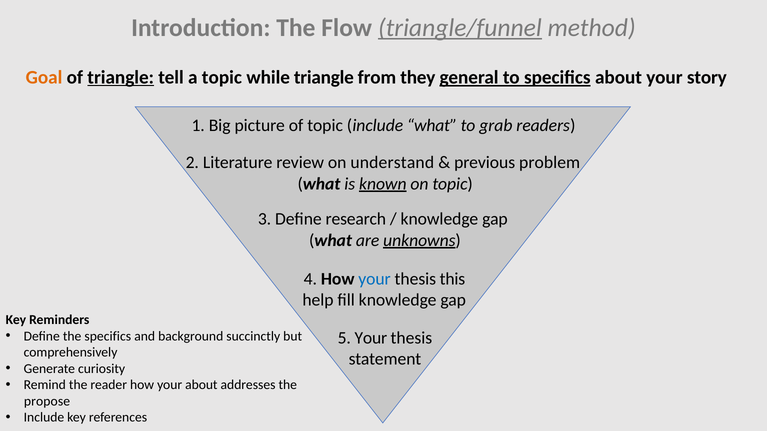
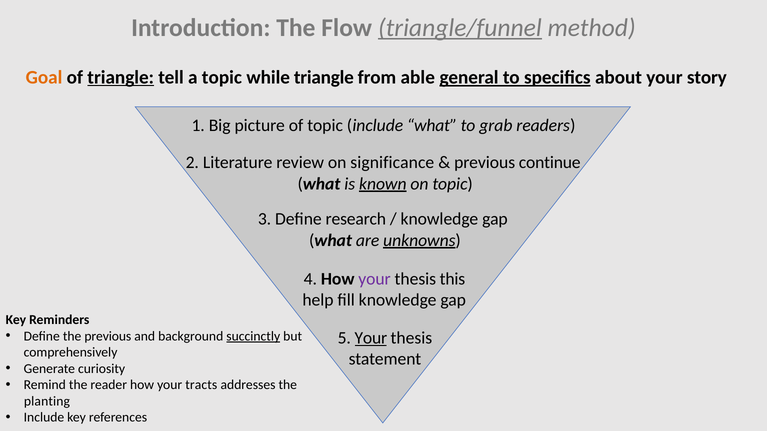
they: they -> able
understand: understand -> significance
problem: problem -> continue
your at (375, 279) colour: blue -> purple
the specifics: specifics -> previous
succinctly underline: none -> present
Your at (371, 338) underline: none -> present
your about: about -> tracts
propose: propose -> planting
